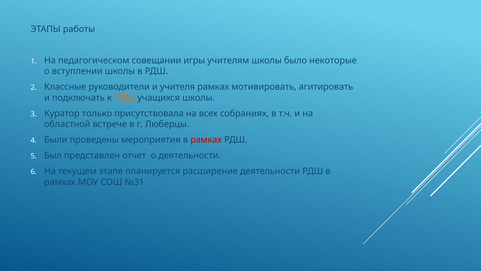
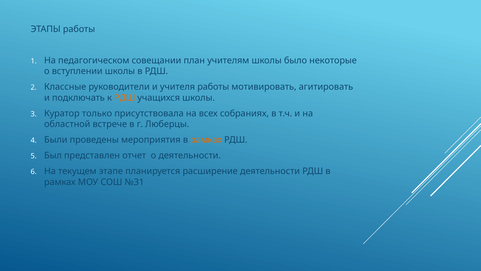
игры: игры -> план
учителя рамках: рамках -> работы
рамках at (206, 140) colour: red -> orange
